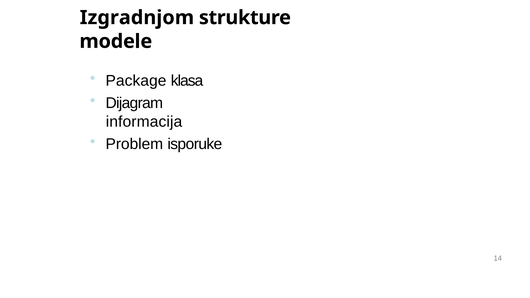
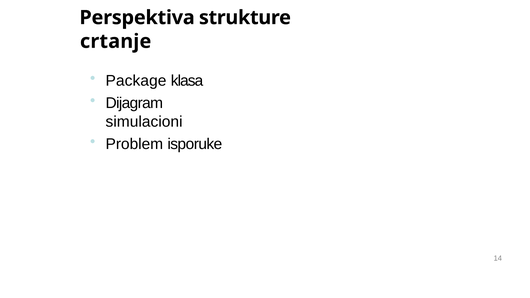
Izgradnjom: Izgradnjom -> Perspektiva
modele: modele -> crtanje
informacija: informacija -> simulacioni
